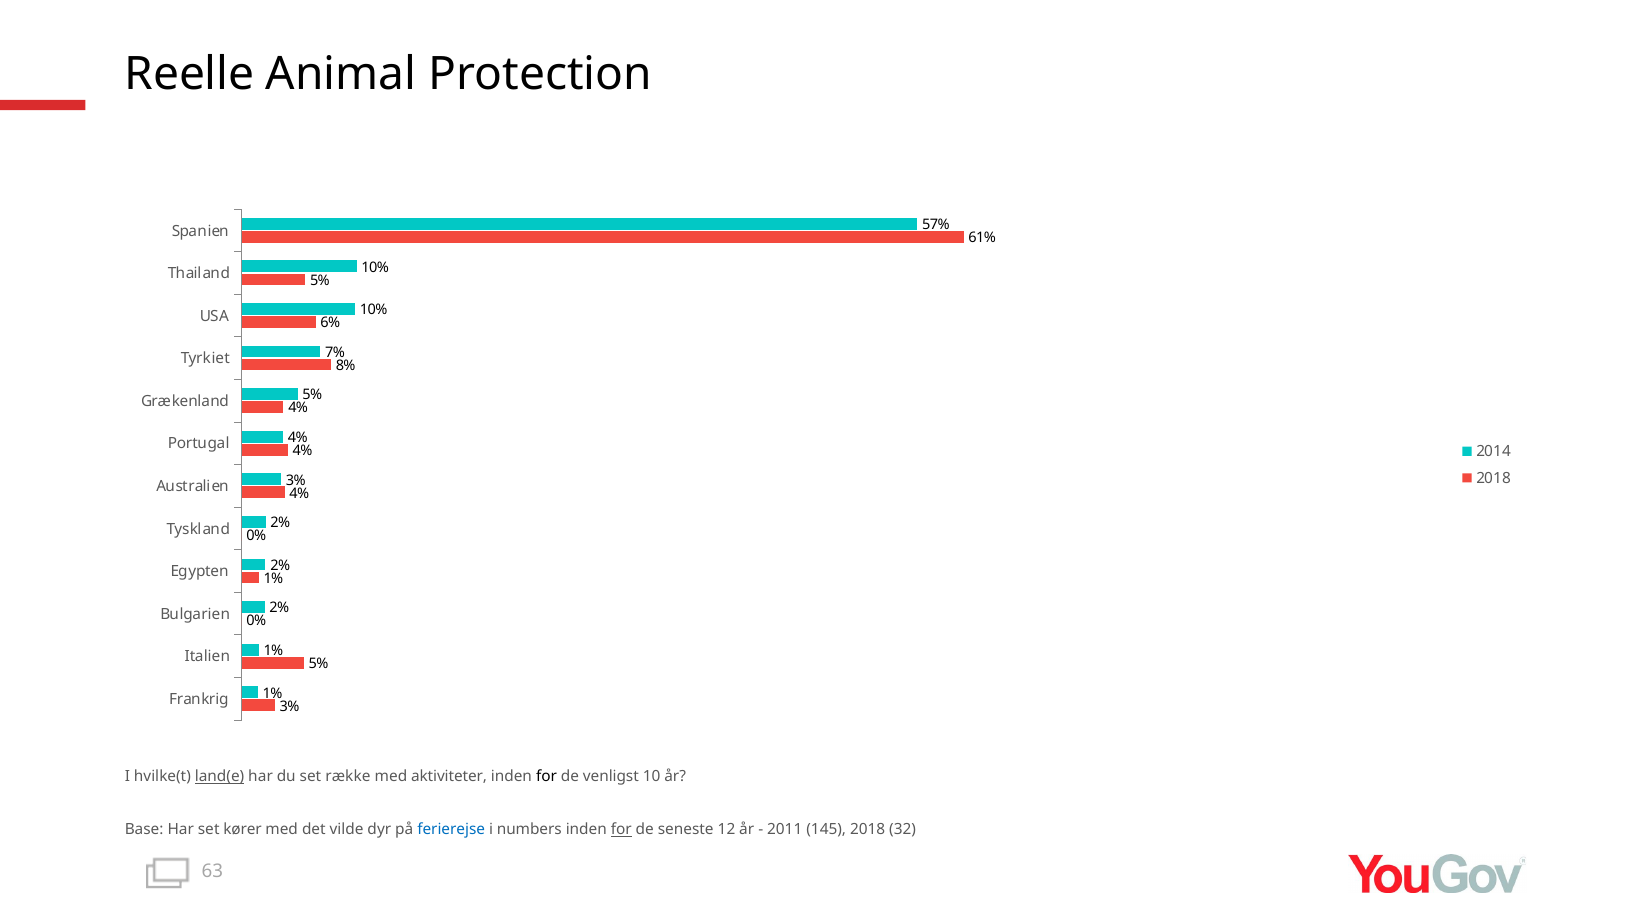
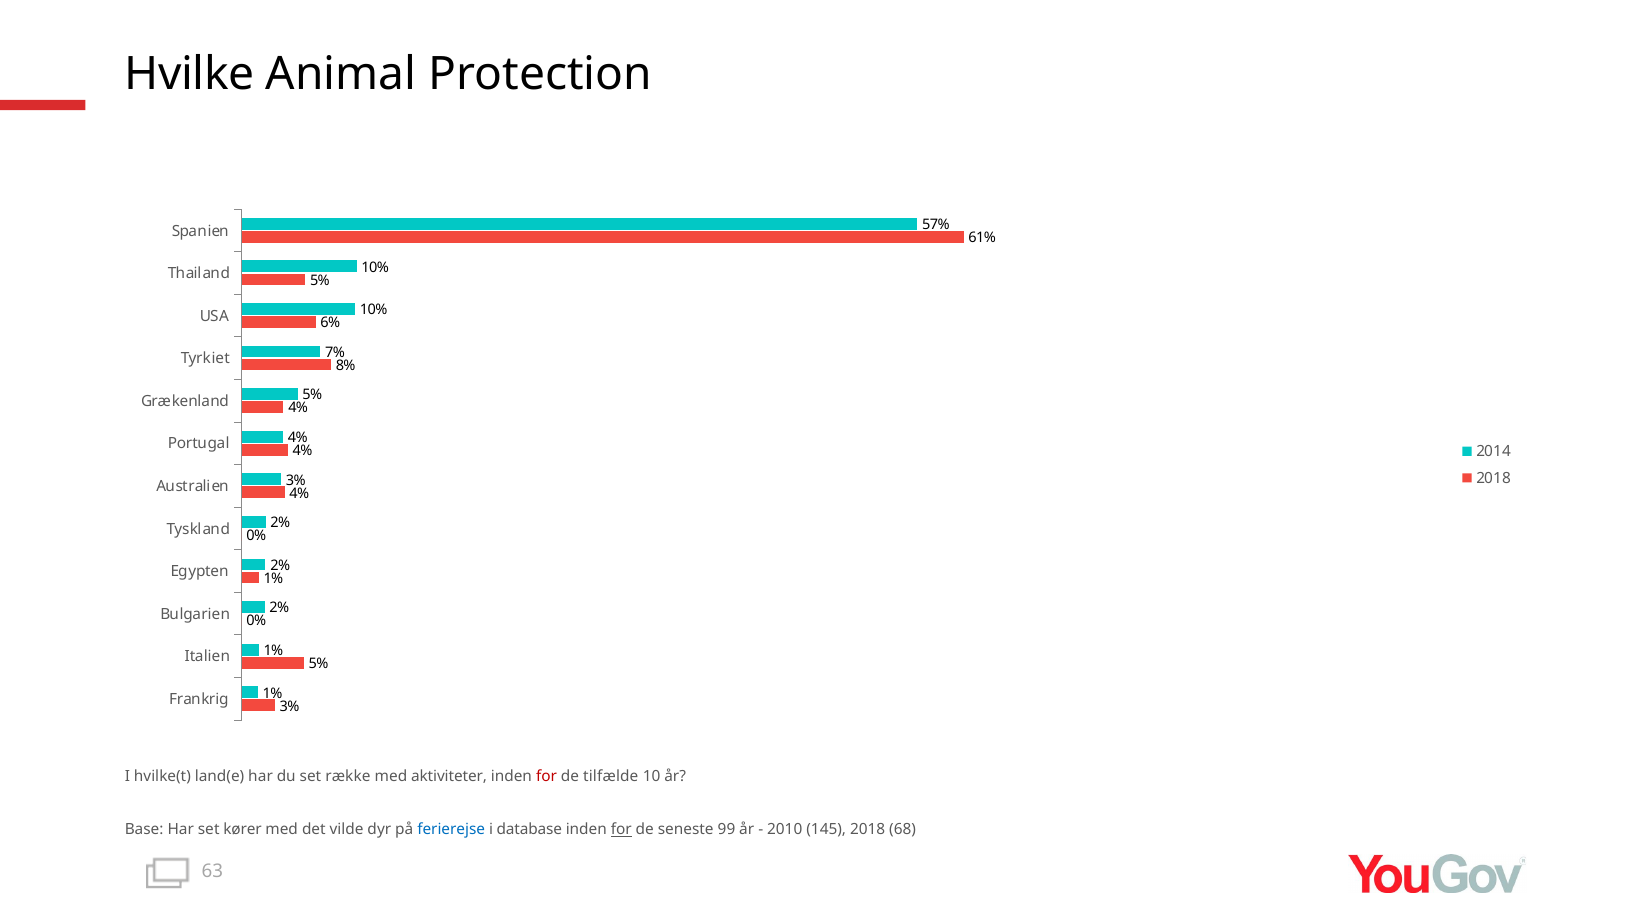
Reelle: Reelle -> Hvilke
land(e underline: present -> none
for at (546, 776) colour: black -> red
venligst: venligst -> tilfælde
numbers: numbers -> database
12: 12 -> 99
2011: 2011 -> 2010
32: 32 -> 68
